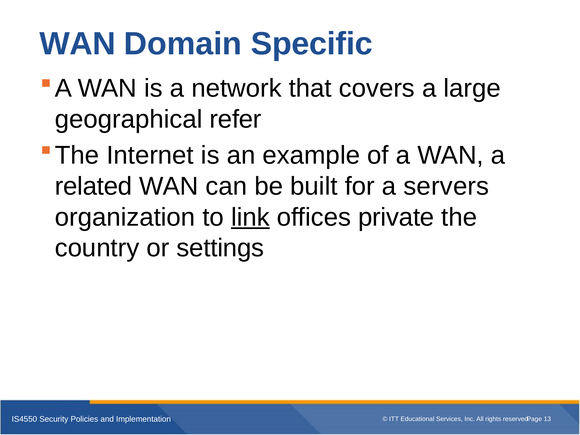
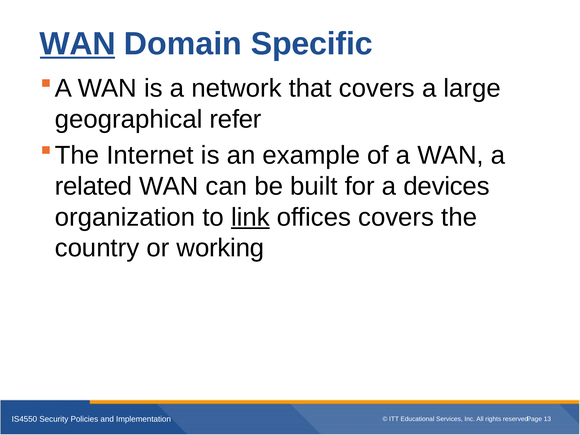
WAN at (78, 44) underline: none -> present
servers: servers -> devices
offices private: private -> covers
settings: settings -> working
